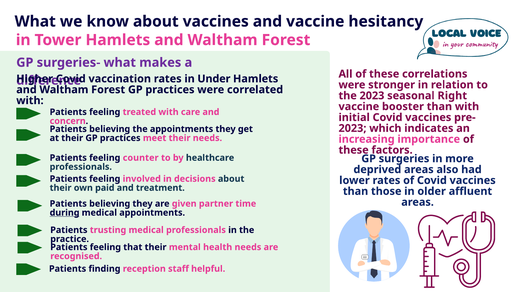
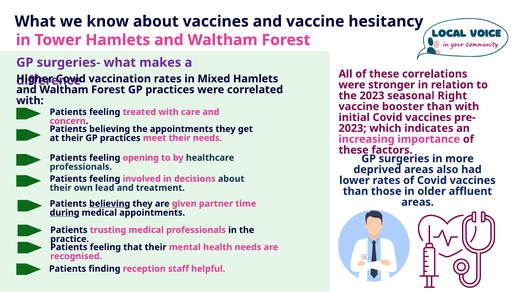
Under: Under -> Mixed
counter: counter -> opening
paid: paid -> lead
believing at (110, 204) underline: none -> present
